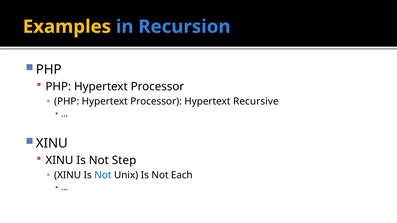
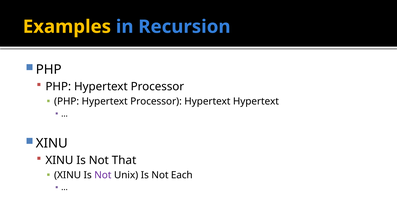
Hypertext Recursive: Recursive -> Hypertext
Step: Step -> That
Not at (103, 175) colour: blue -> purple
